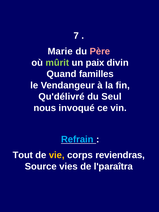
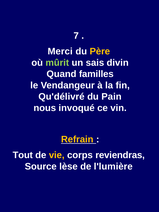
Marie: Marie -> Merci
Père colour: pink -> yellow
paix: paix -> sais
Seul: Seul -> Pain
Refrain colour: light blue -> yellow
vies: vies -> lèse
l'paraîtra: l'paraîtra -> l'lumière
